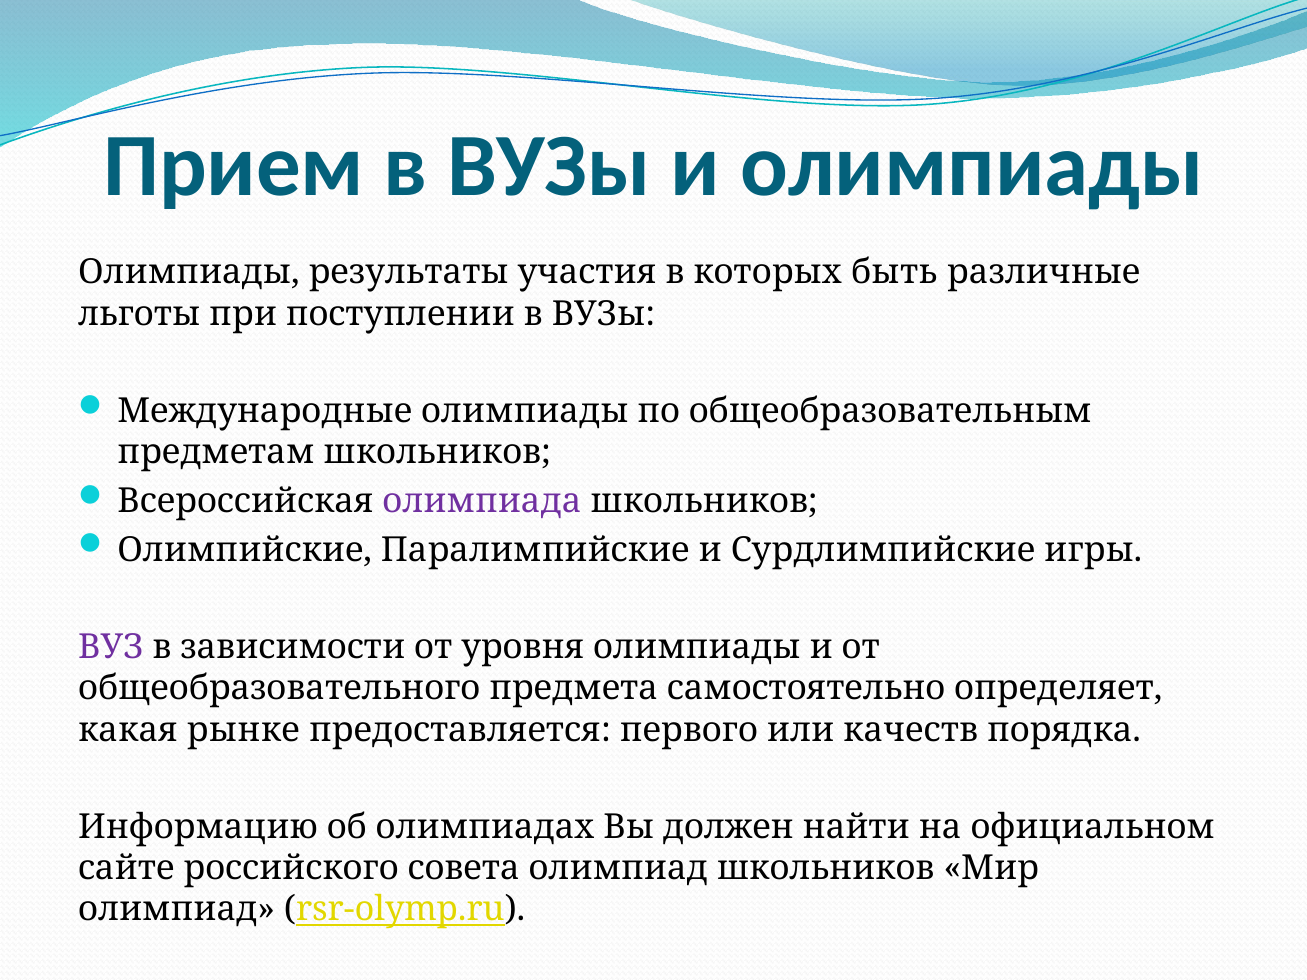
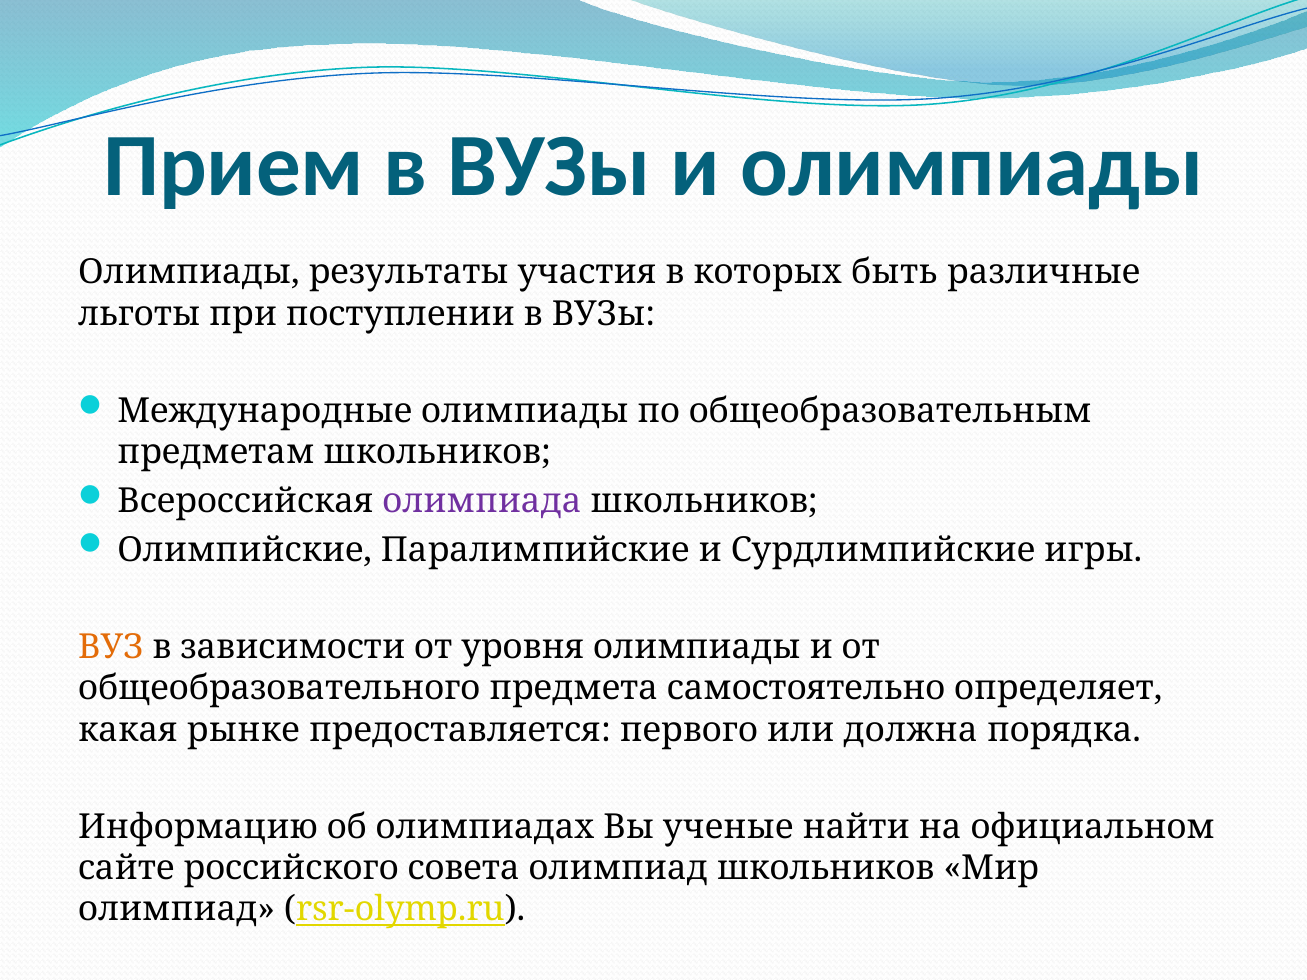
ВУЗ colour: purple -> orange
качеств: качеств -> должна
должен: должен -> ученые
